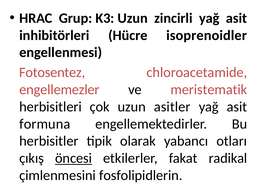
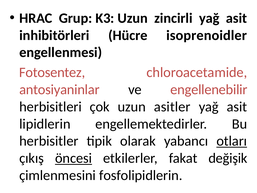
engellemezler: engellemezler -> antosiyaninlar
meristematik: meristematik -> engellenebilir
formuna: formuna -> lipidlerin
otları underline: none -> present
radikal: radikal -> değişik
